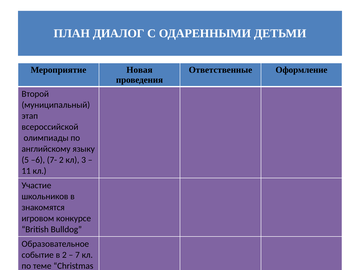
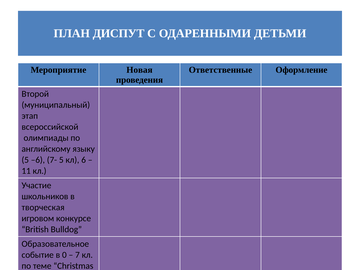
ДИАЛОГ: ДИАЛОГ -> ДИСПУТ
7- 2: 2 -> 5
3: 3 -> 6
знакомятся: знакомятся -> творческая
в 2: 2 -> 0
